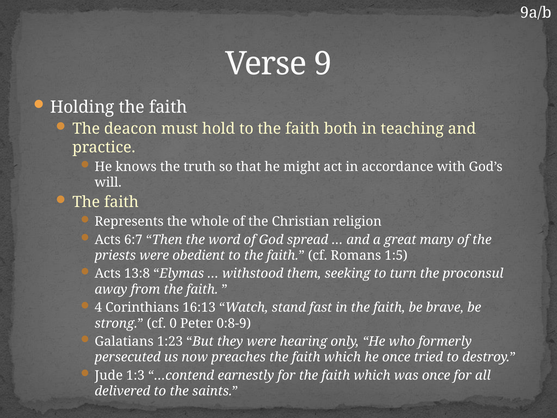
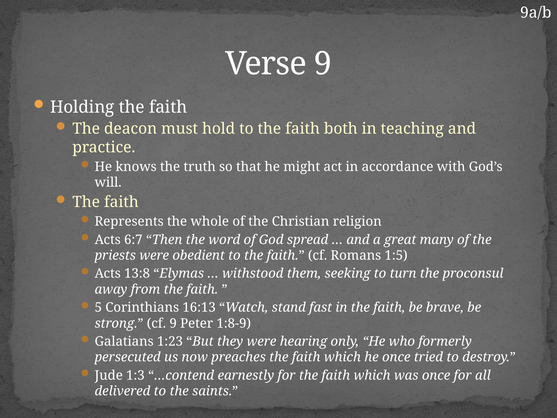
4: 4 -> 5
cf 0: 0 -> 9
0:8-9: 0:8-9 -> 1:8-9
